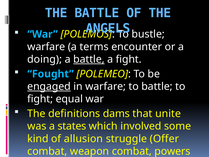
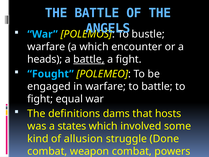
a terms: terms -> which
doing: doing -> heads
engaged underline: present -> none
unite: unite -> hosts
Offer: Offer -> Done
